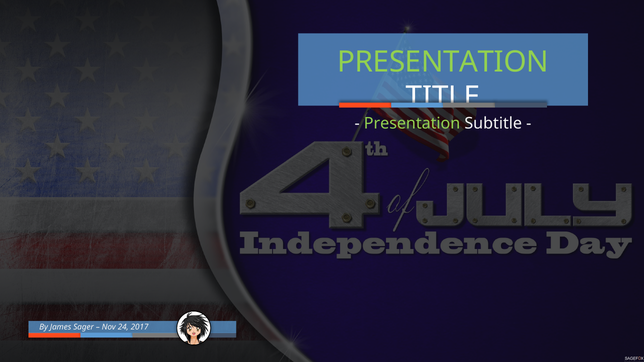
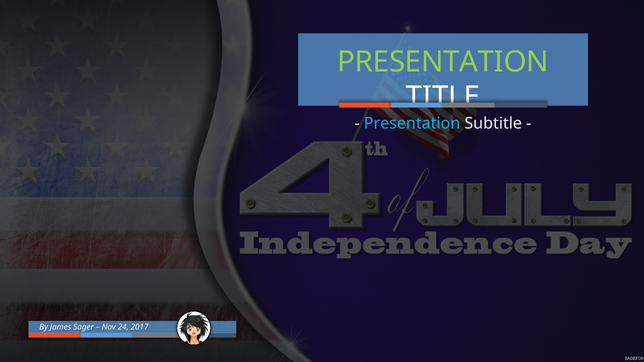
Presentation at (412, 124) colour: light green -> light blue
